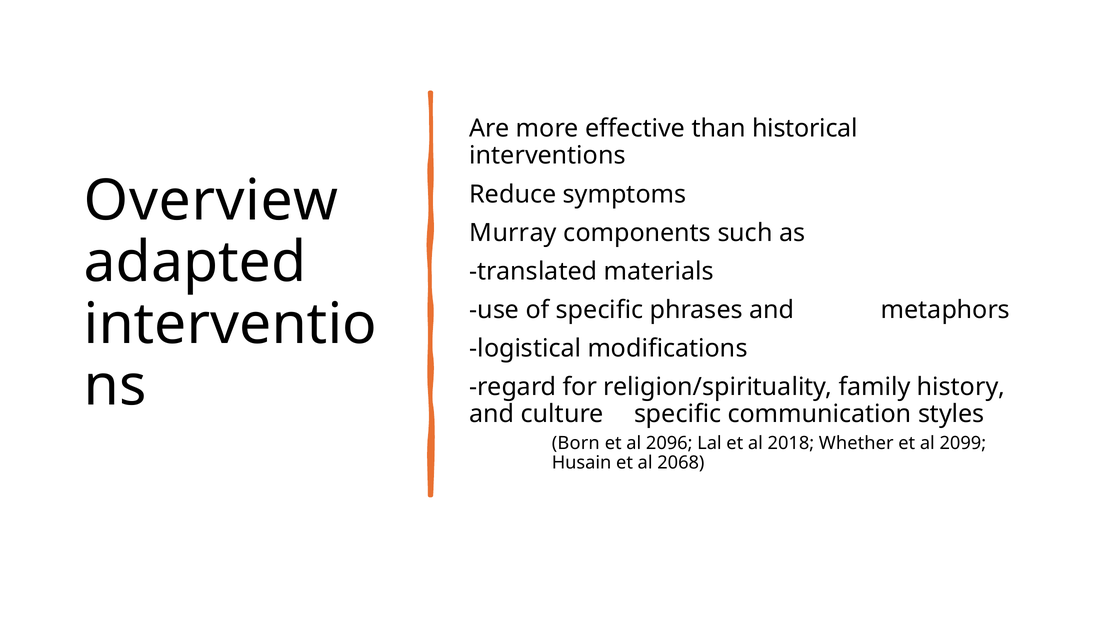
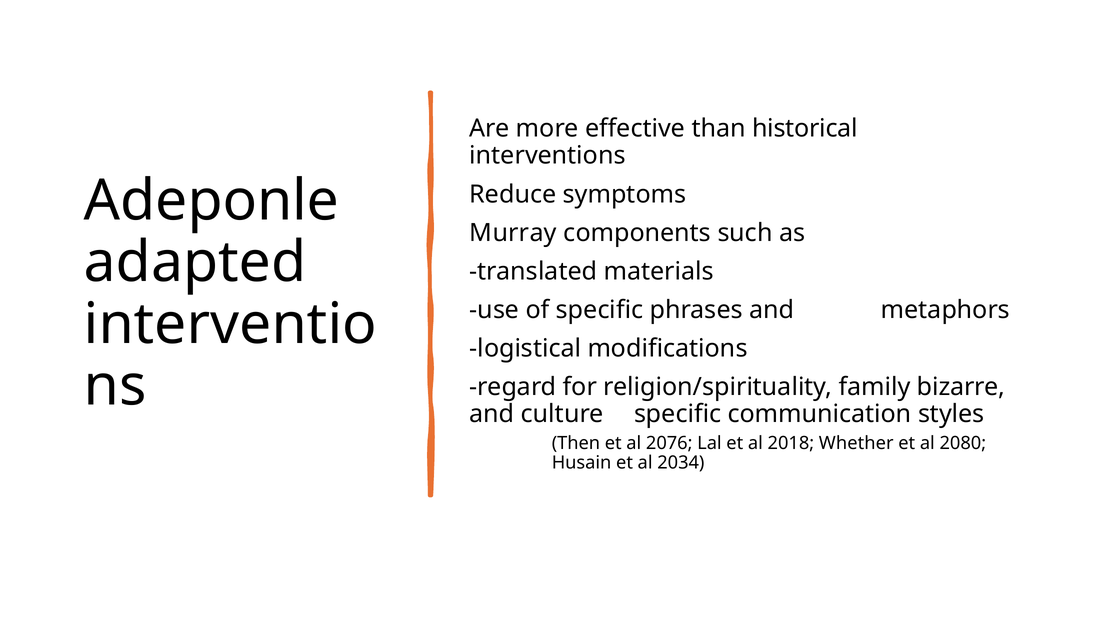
Overview: Overview -> Adeponle
history: history -> bizarre
Born: Born -> Then
2096: 2096 -> 2076
2099: 2099 -> 2080
2068: 2068 -> 2034
